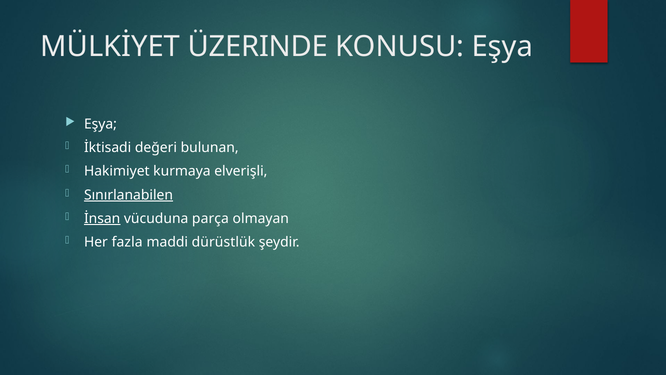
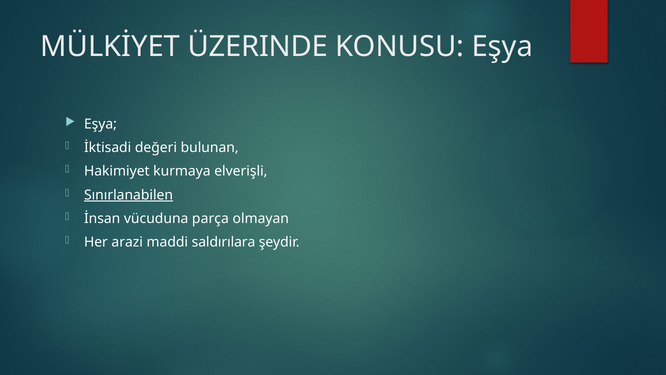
İnsan underline: present -> none
fazla: fazla -> arazi
dürüstlük: dürüstlük -> saldırılara
